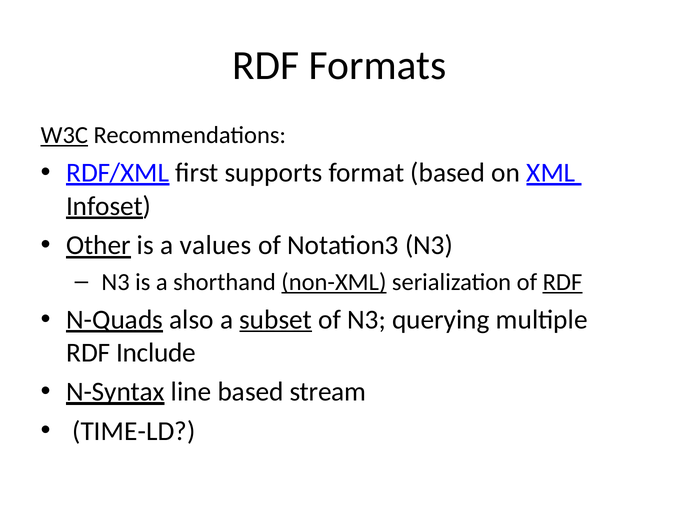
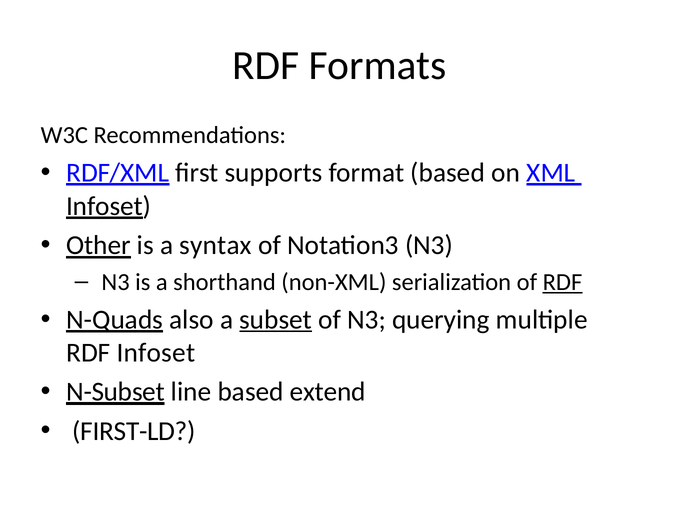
W3C underline: present -> none
values: values -> syntax
non-XML underline: present -> none
RDF Include: Include -> Infoset
N-Syntax: N-Syntax -> N-Subset
stream: stream -> extend
TIME-LD: TIME-LD -> FIRST-LD
